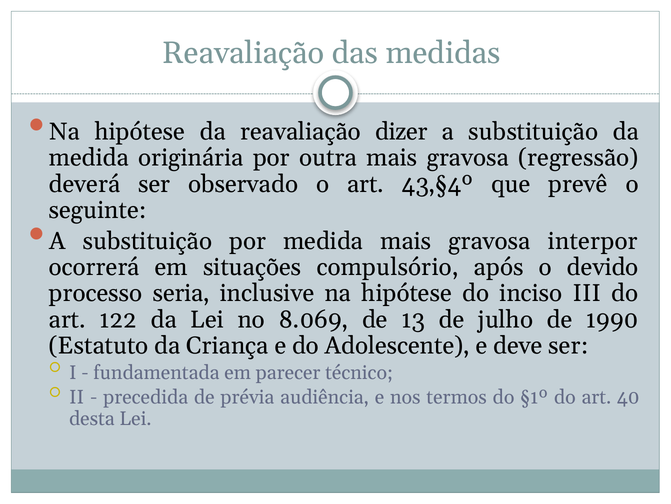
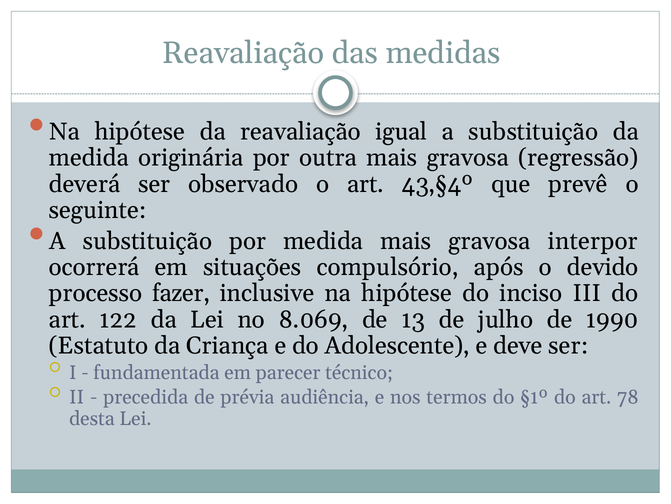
dizer: dizer -> igual
seria: seria -> fazer
40: 40 -> 78
